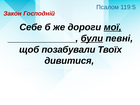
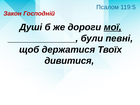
Себе: Себе -> Душі
були underline: present -> none
позабували: позабували -> держатися
